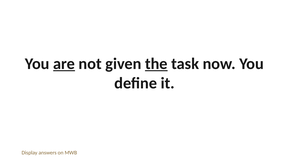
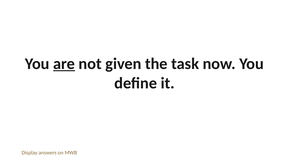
the underline: present -> none
